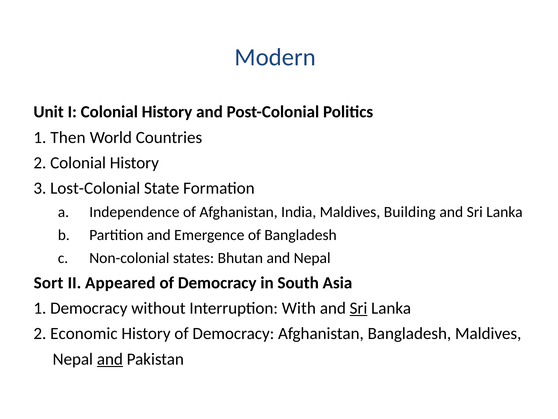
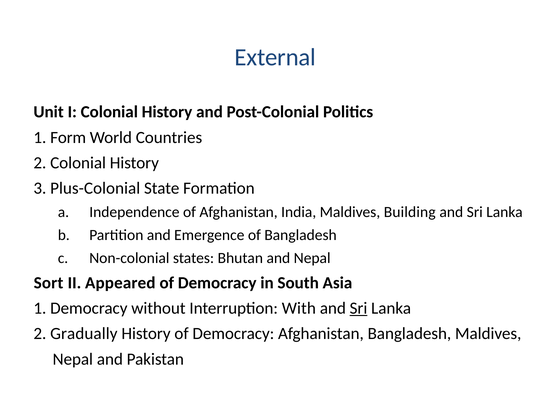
Modern: Modern -> External
Then: Then -> Form
Lost-Colonial: Lost-Colonial -> Plus-Colonial
Economic: Economic -> Gradually
and at (110, 359) underline: present -> none
